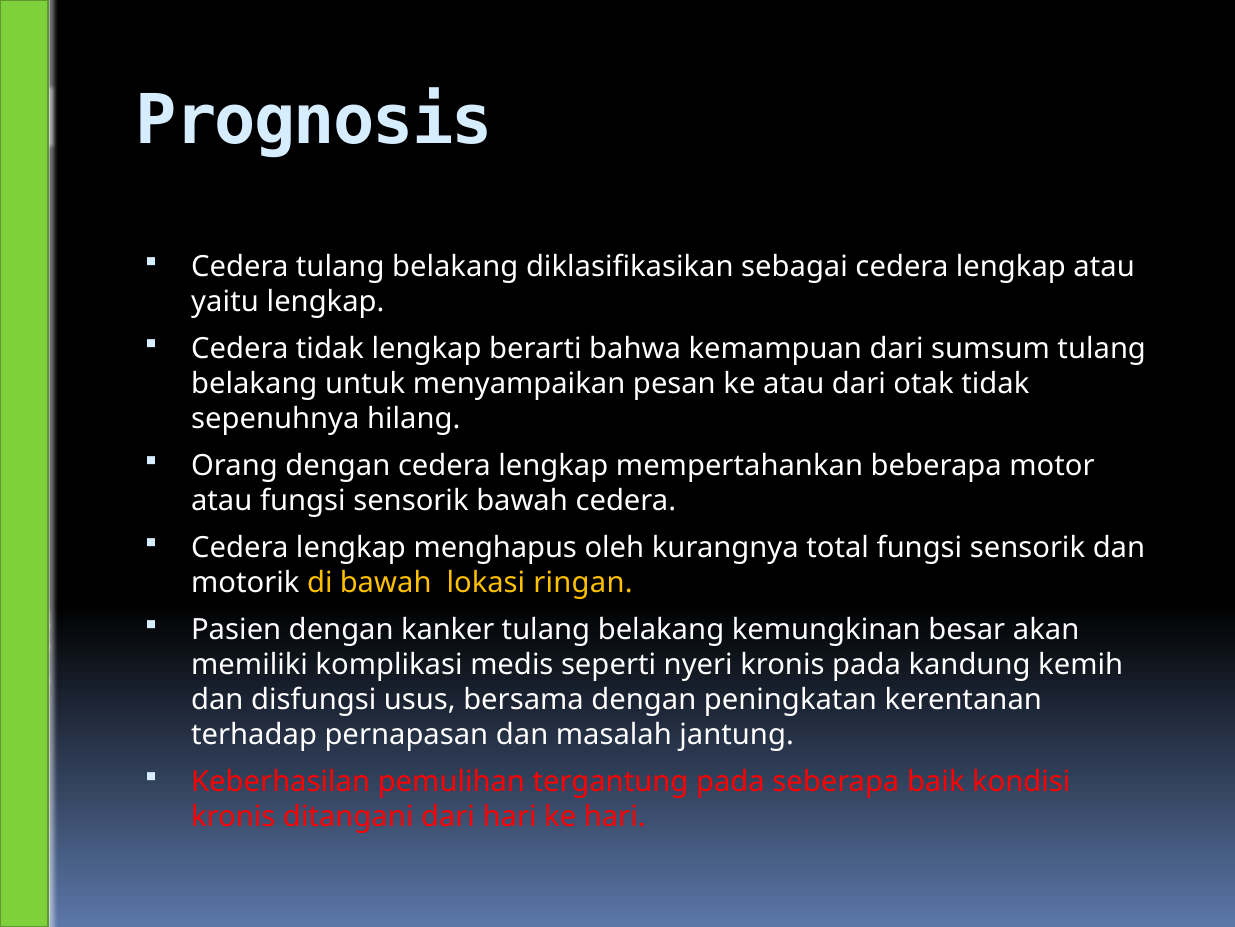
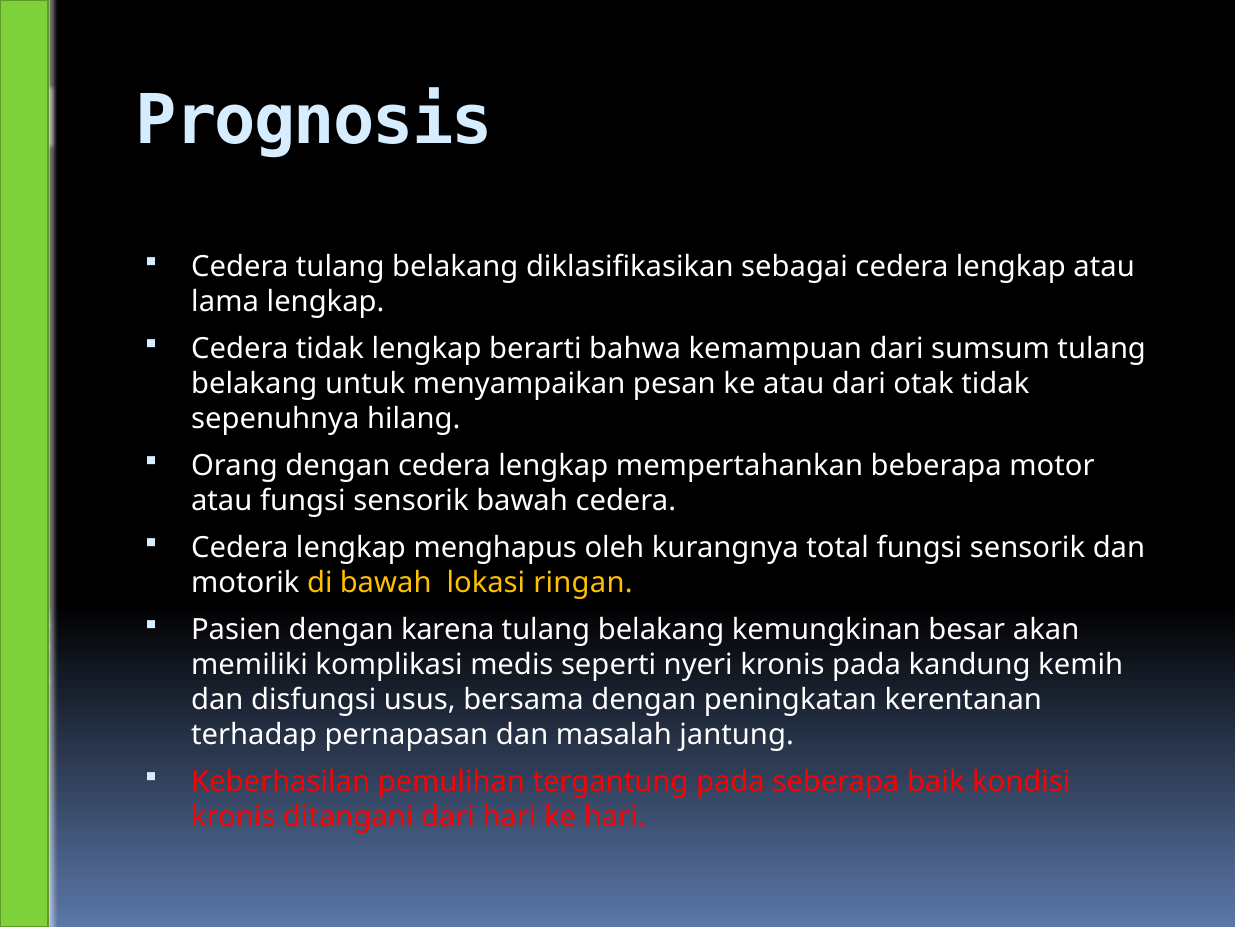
yaitu: yaitu -> lama
kanker: kanker -> karena
